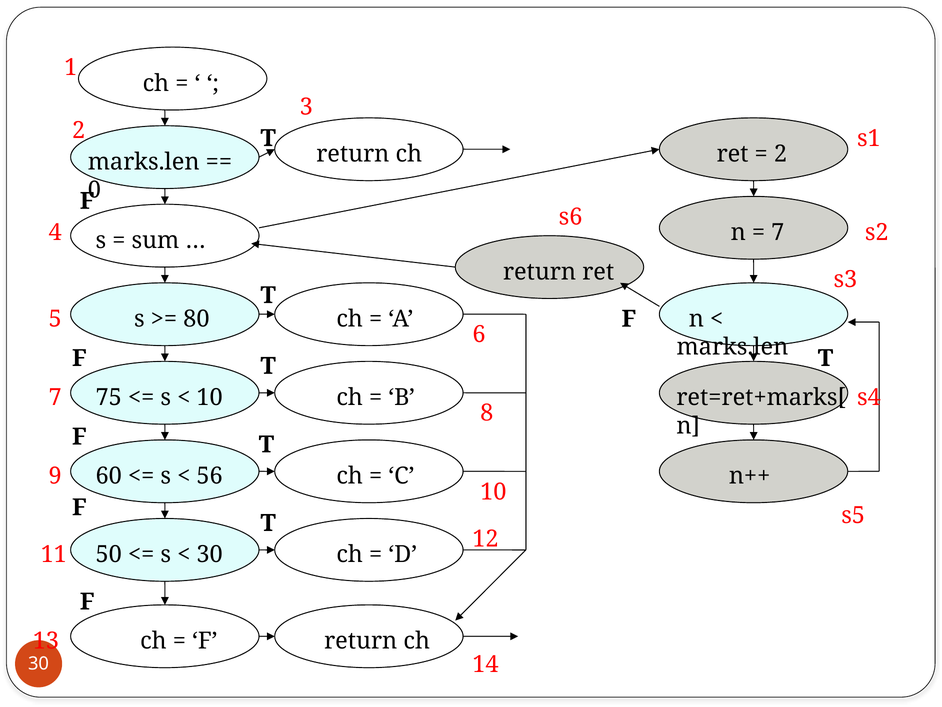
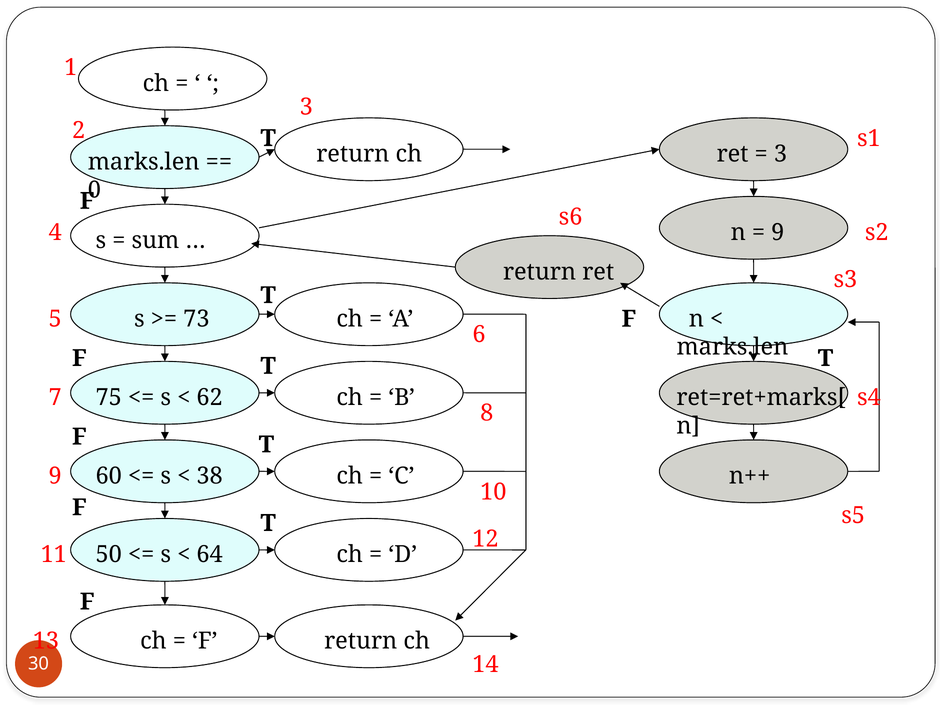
2 at (781, 154): 2 -> 3
7 at (778, 232): 7 -> 9
80: 80 -> 73
10 at (210, 397): 10 -> 62
56: 56 -> 38
30 at (210, 554): 30 -> 64
